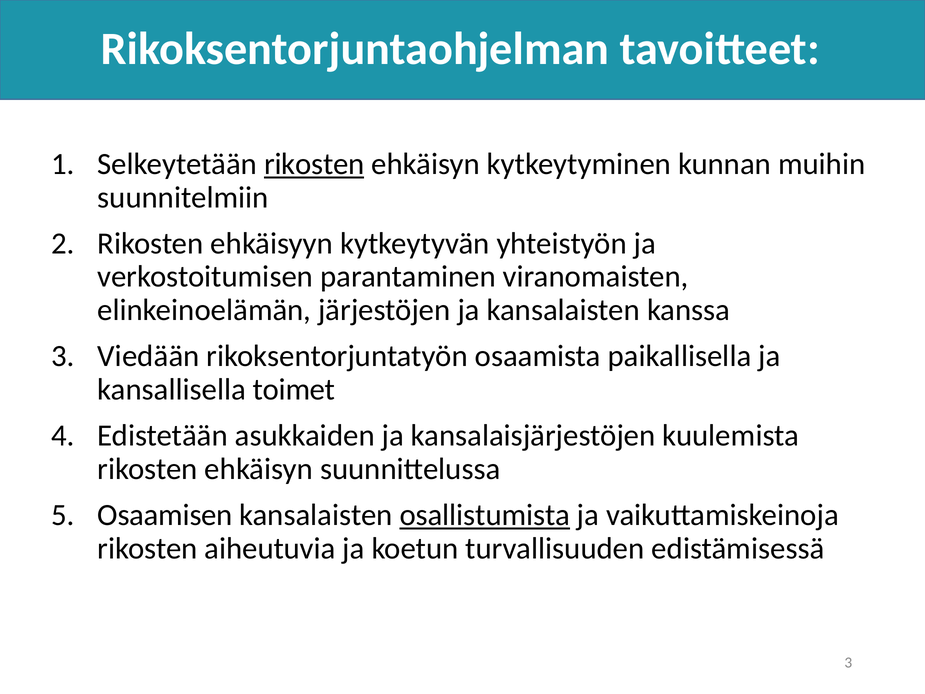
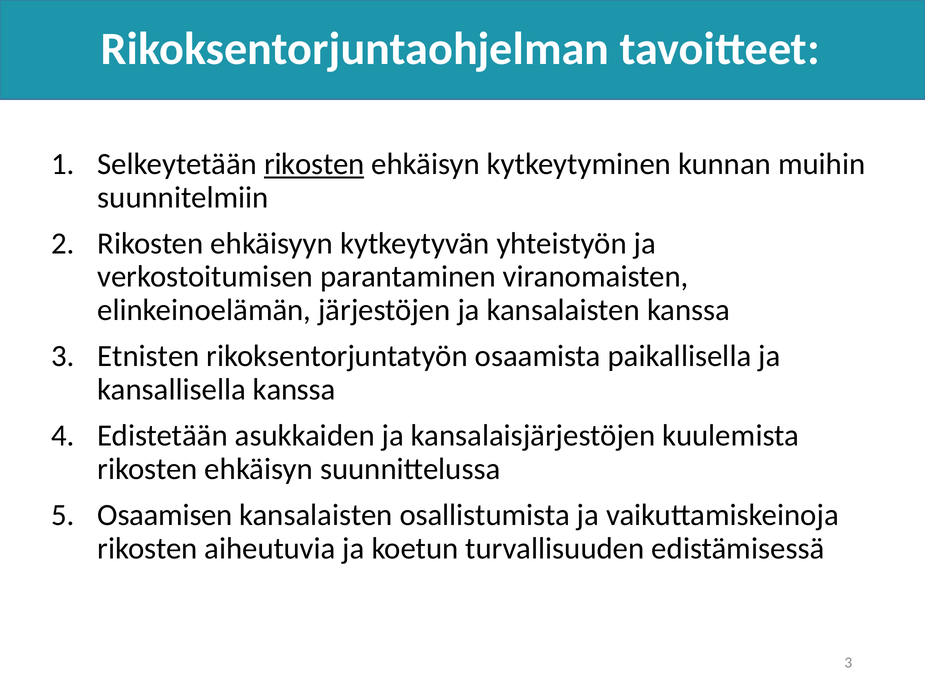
Viedään: Viedään -> Etnisten
kansallisella toimet: toimet -> kanssa
osallistumista underline: present -> none
